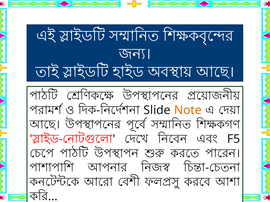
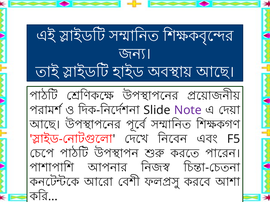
Note colour: orange -> purple
